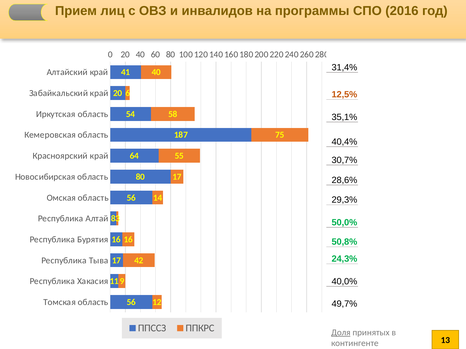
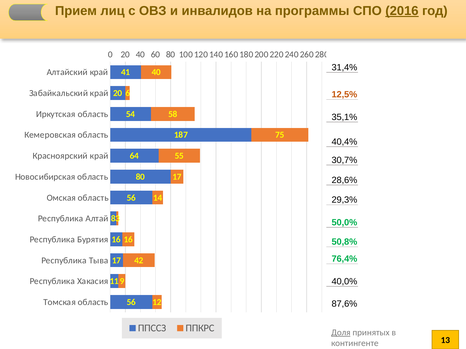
2016 underline: none -> present
24,3%: 24,3% -> 76,4%
49,7%: 49,7% -> 87,6%
